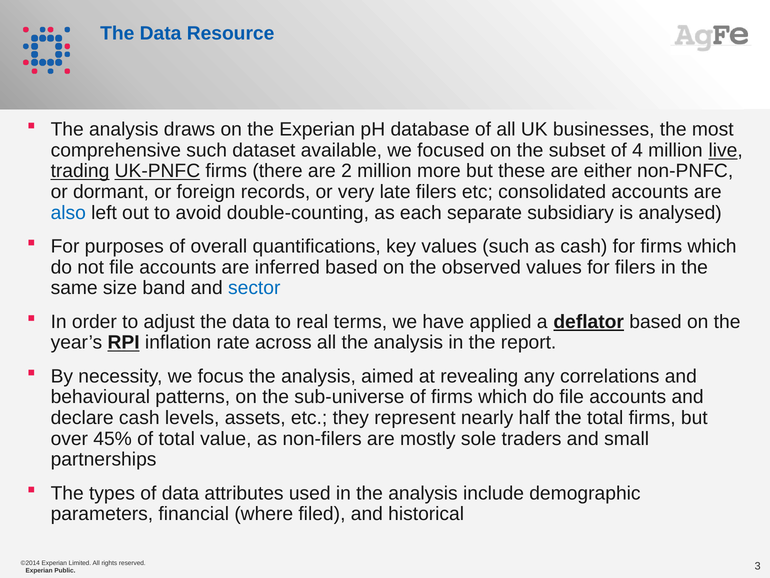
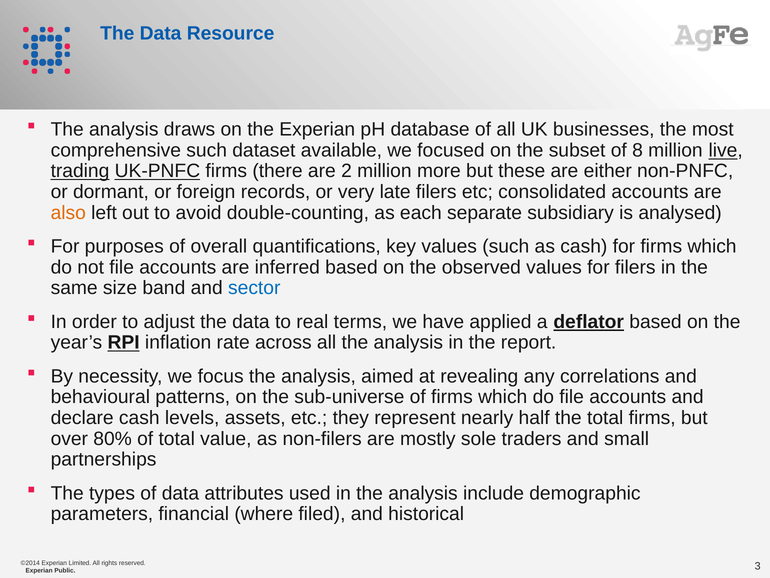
4: 4 -> 8
also colour: blue -> orange
45%: 45% -> 80%
